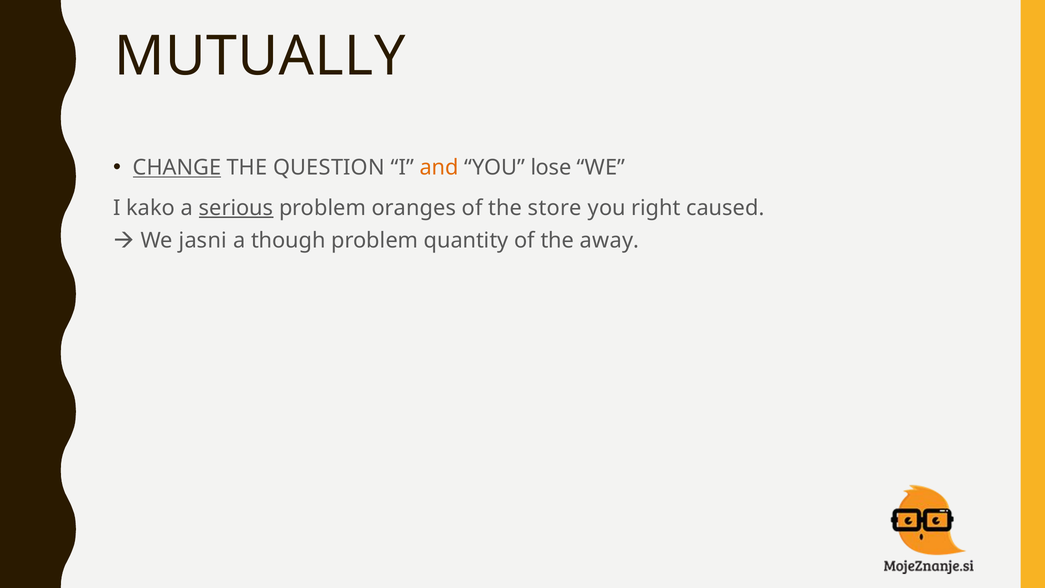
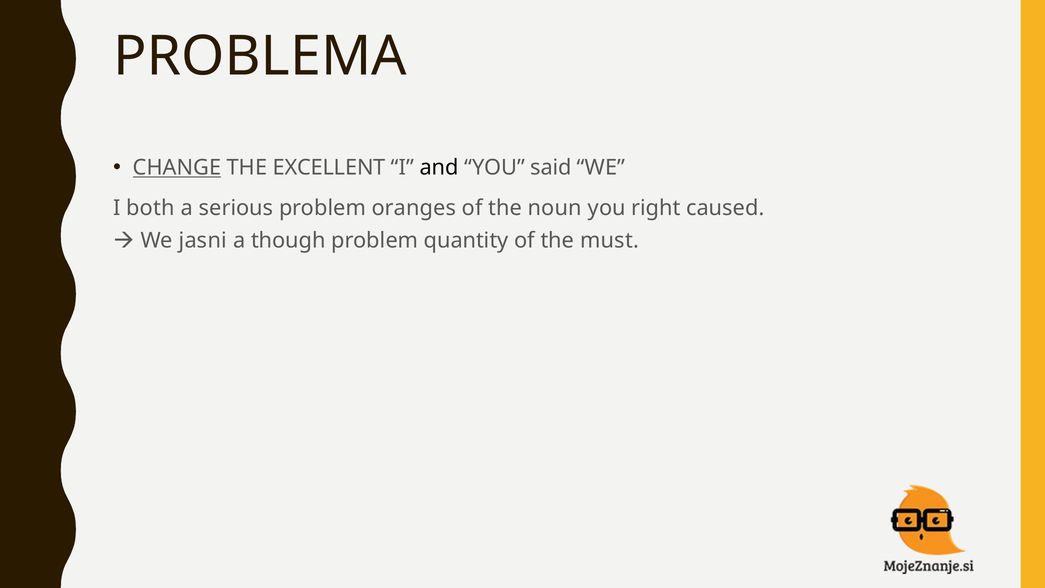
MUTUALLY: MUTUALLY -> PROBLEMA
QUESTION: QUESTION -> EXCELLENT
and colour: orange -> black
lose: lose -> said
kako: kako -> both
serious underline: present -> none
store: store -> noun
away: away -> must
